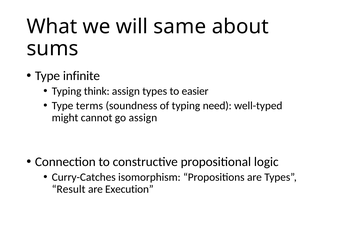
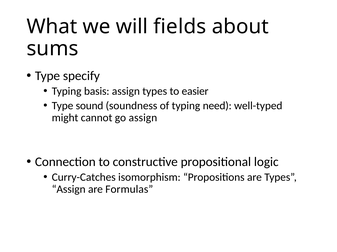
same: same -> fields
infinite: infinite -> specify
think: think -> basis
terms: terms -> sound
Result at (69, 190): Result -> Assign
Execution: Execution -> Formulas
